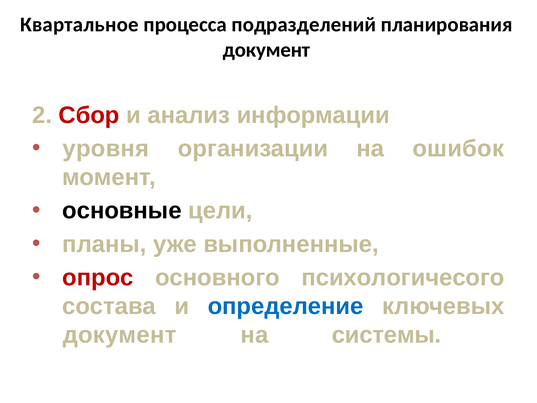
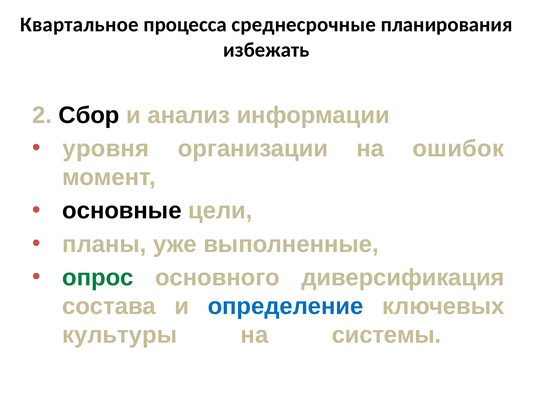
подразделений: подразделений -> среднесрочные
документ at (266, 50): документ -> избежать
Сбор colour: red -> black
опрос colour: red -> green
психологичесого: психологичесого -> диверсификация
документ at (120, 335): документ -> культуры
